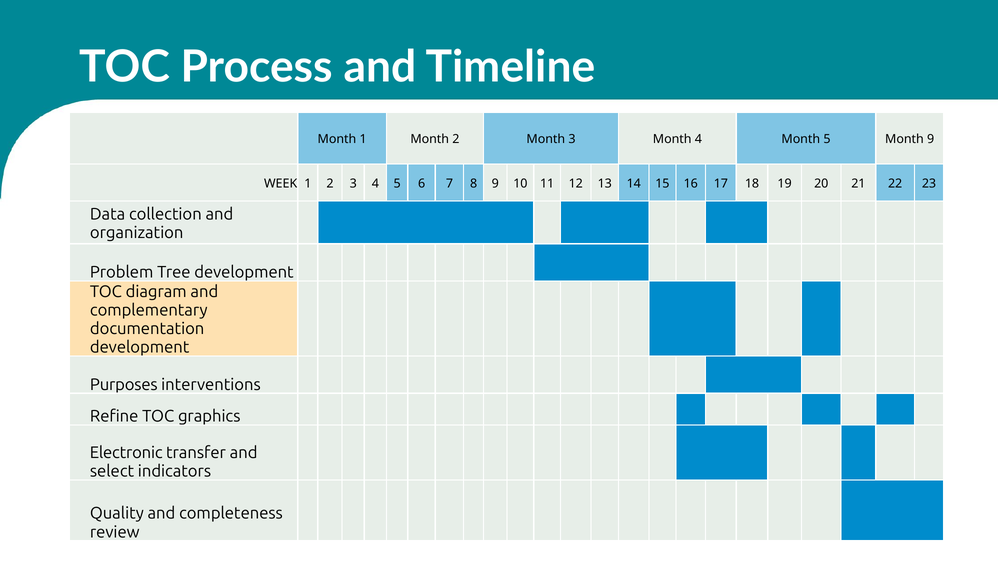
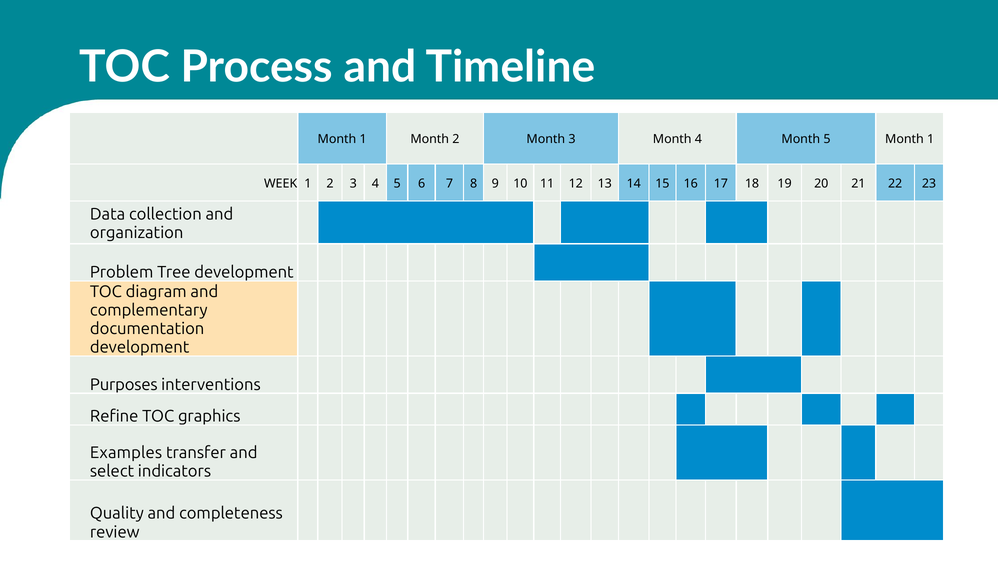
5 Month 9: 9 -> 1
Electronic: Electronic -> Examples
